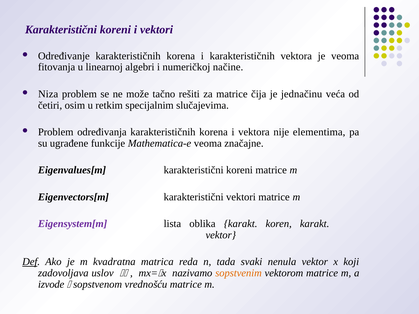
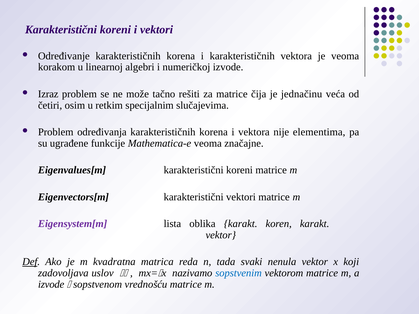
fitovanja: fitovanja -> korakom
numeričkoj načine: načine -> izvode
Niza: Niza -> Izraz
sopstvenim colour: orange -> blue
